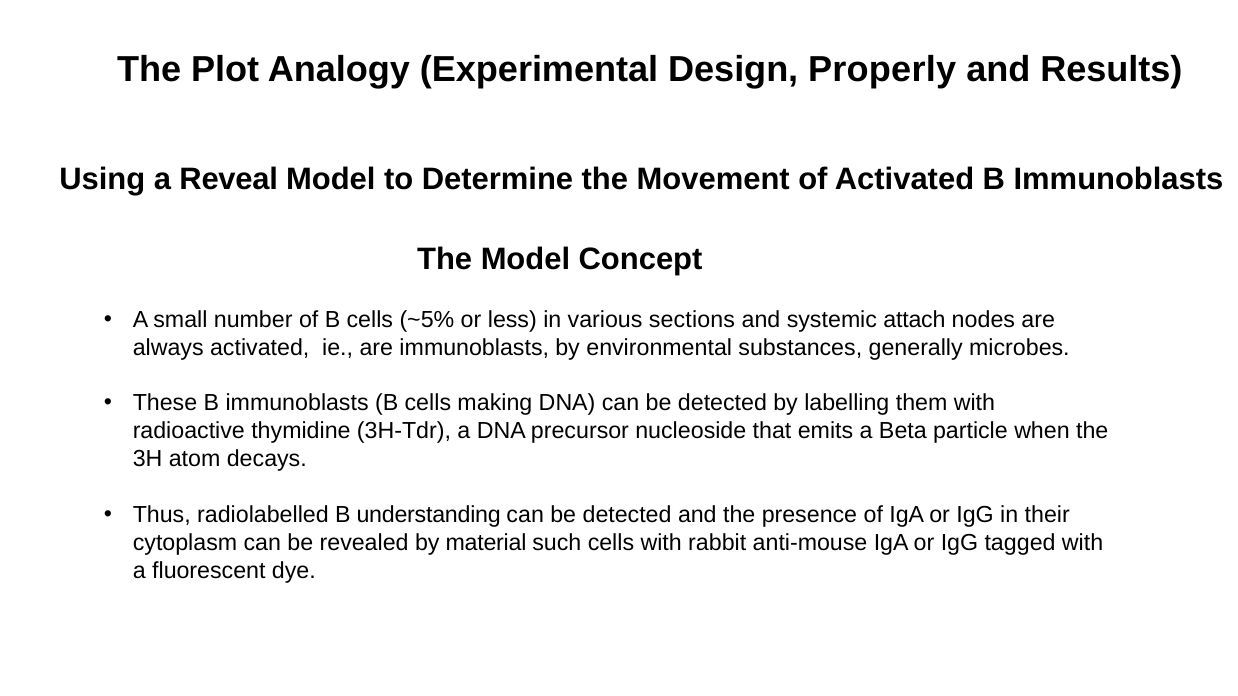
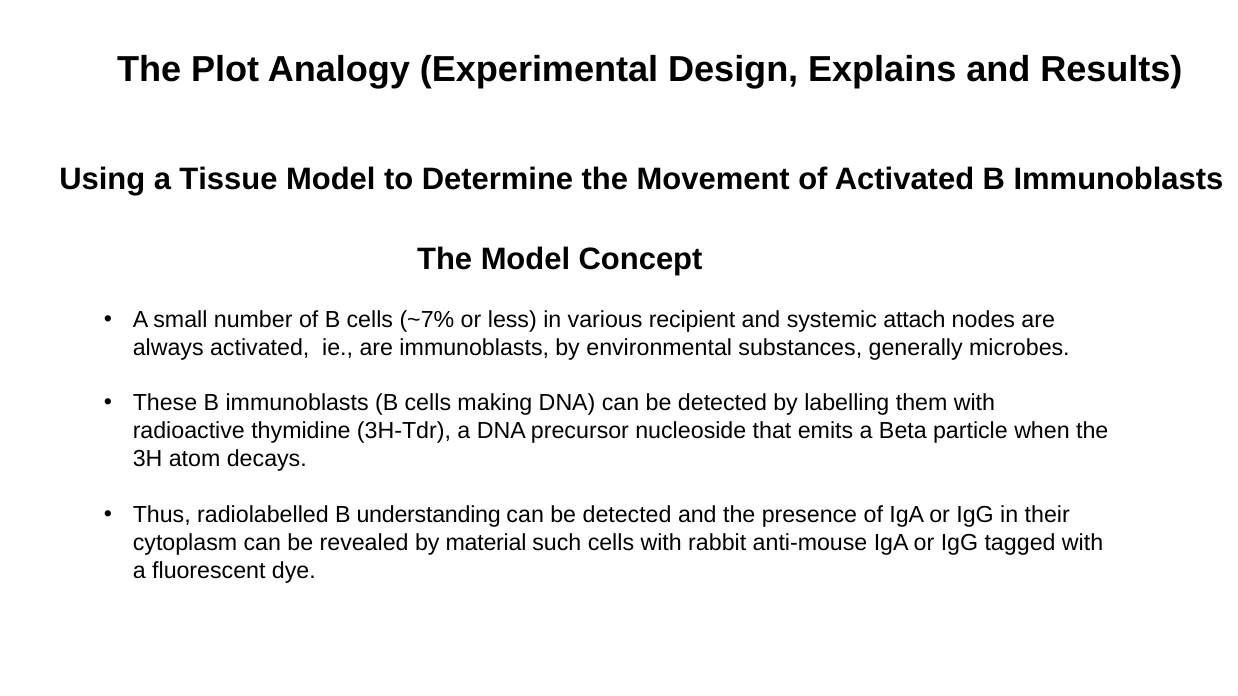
Properly: Properly -> Explains
Reveal: Reveal -> Tissue
~5%: ~5% -> ~7%
sections: sections -> recipient
